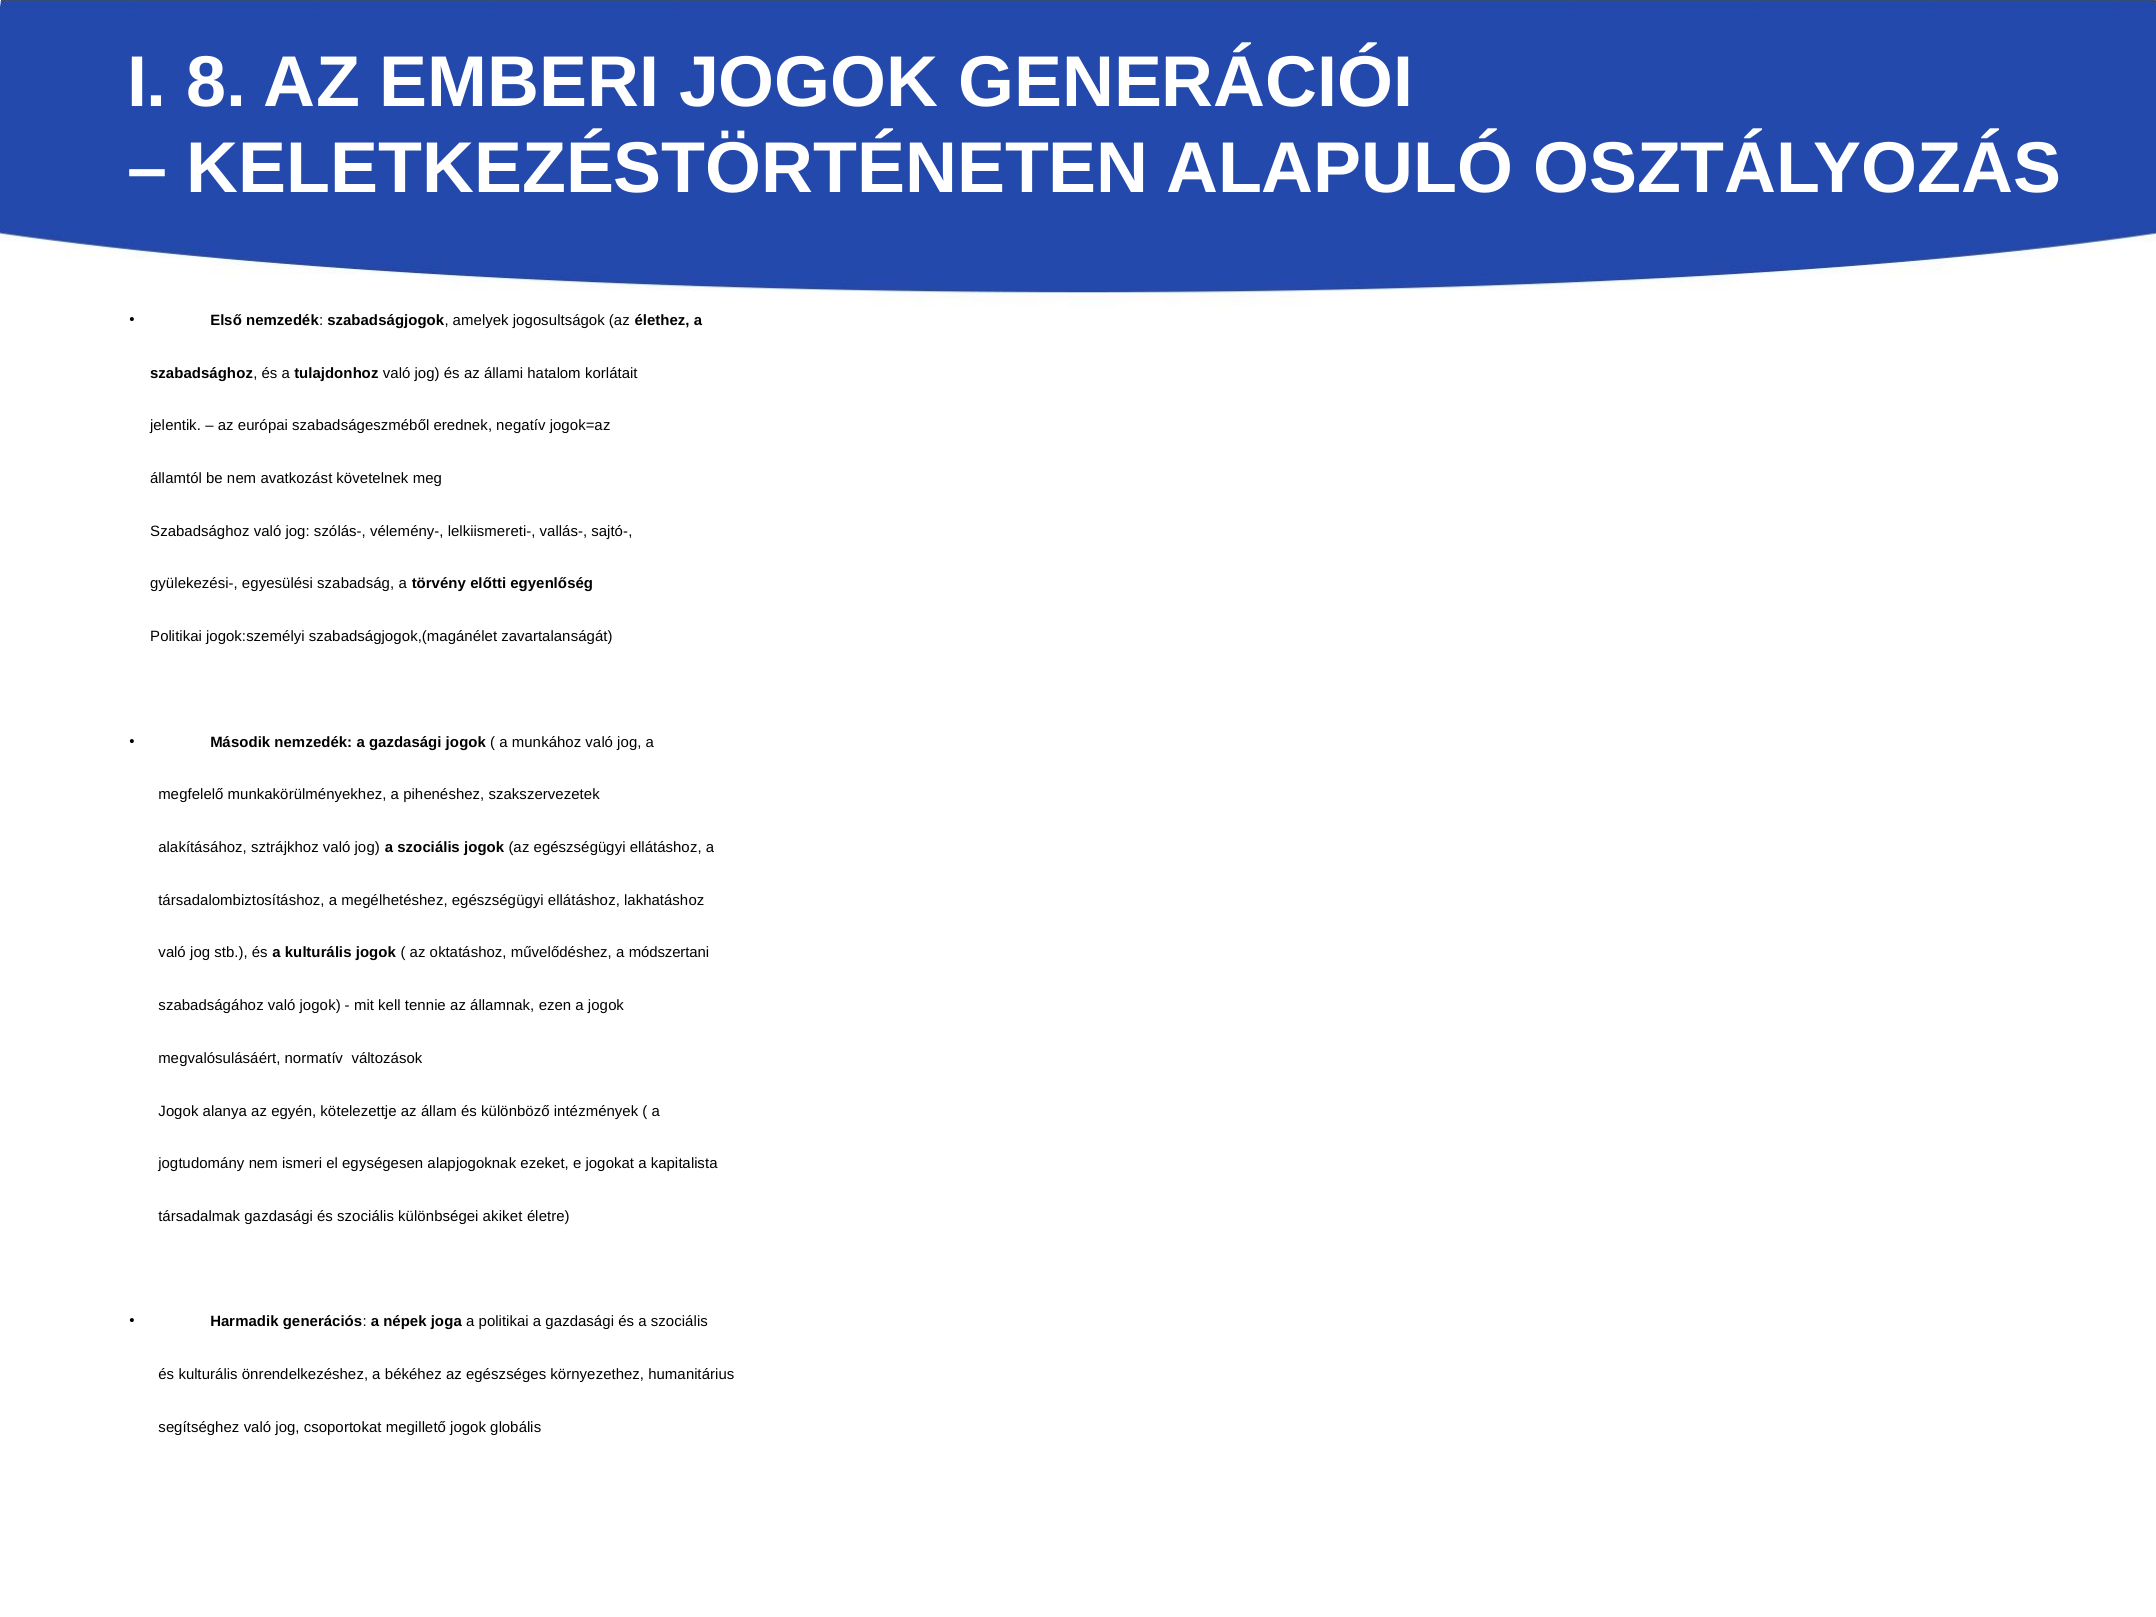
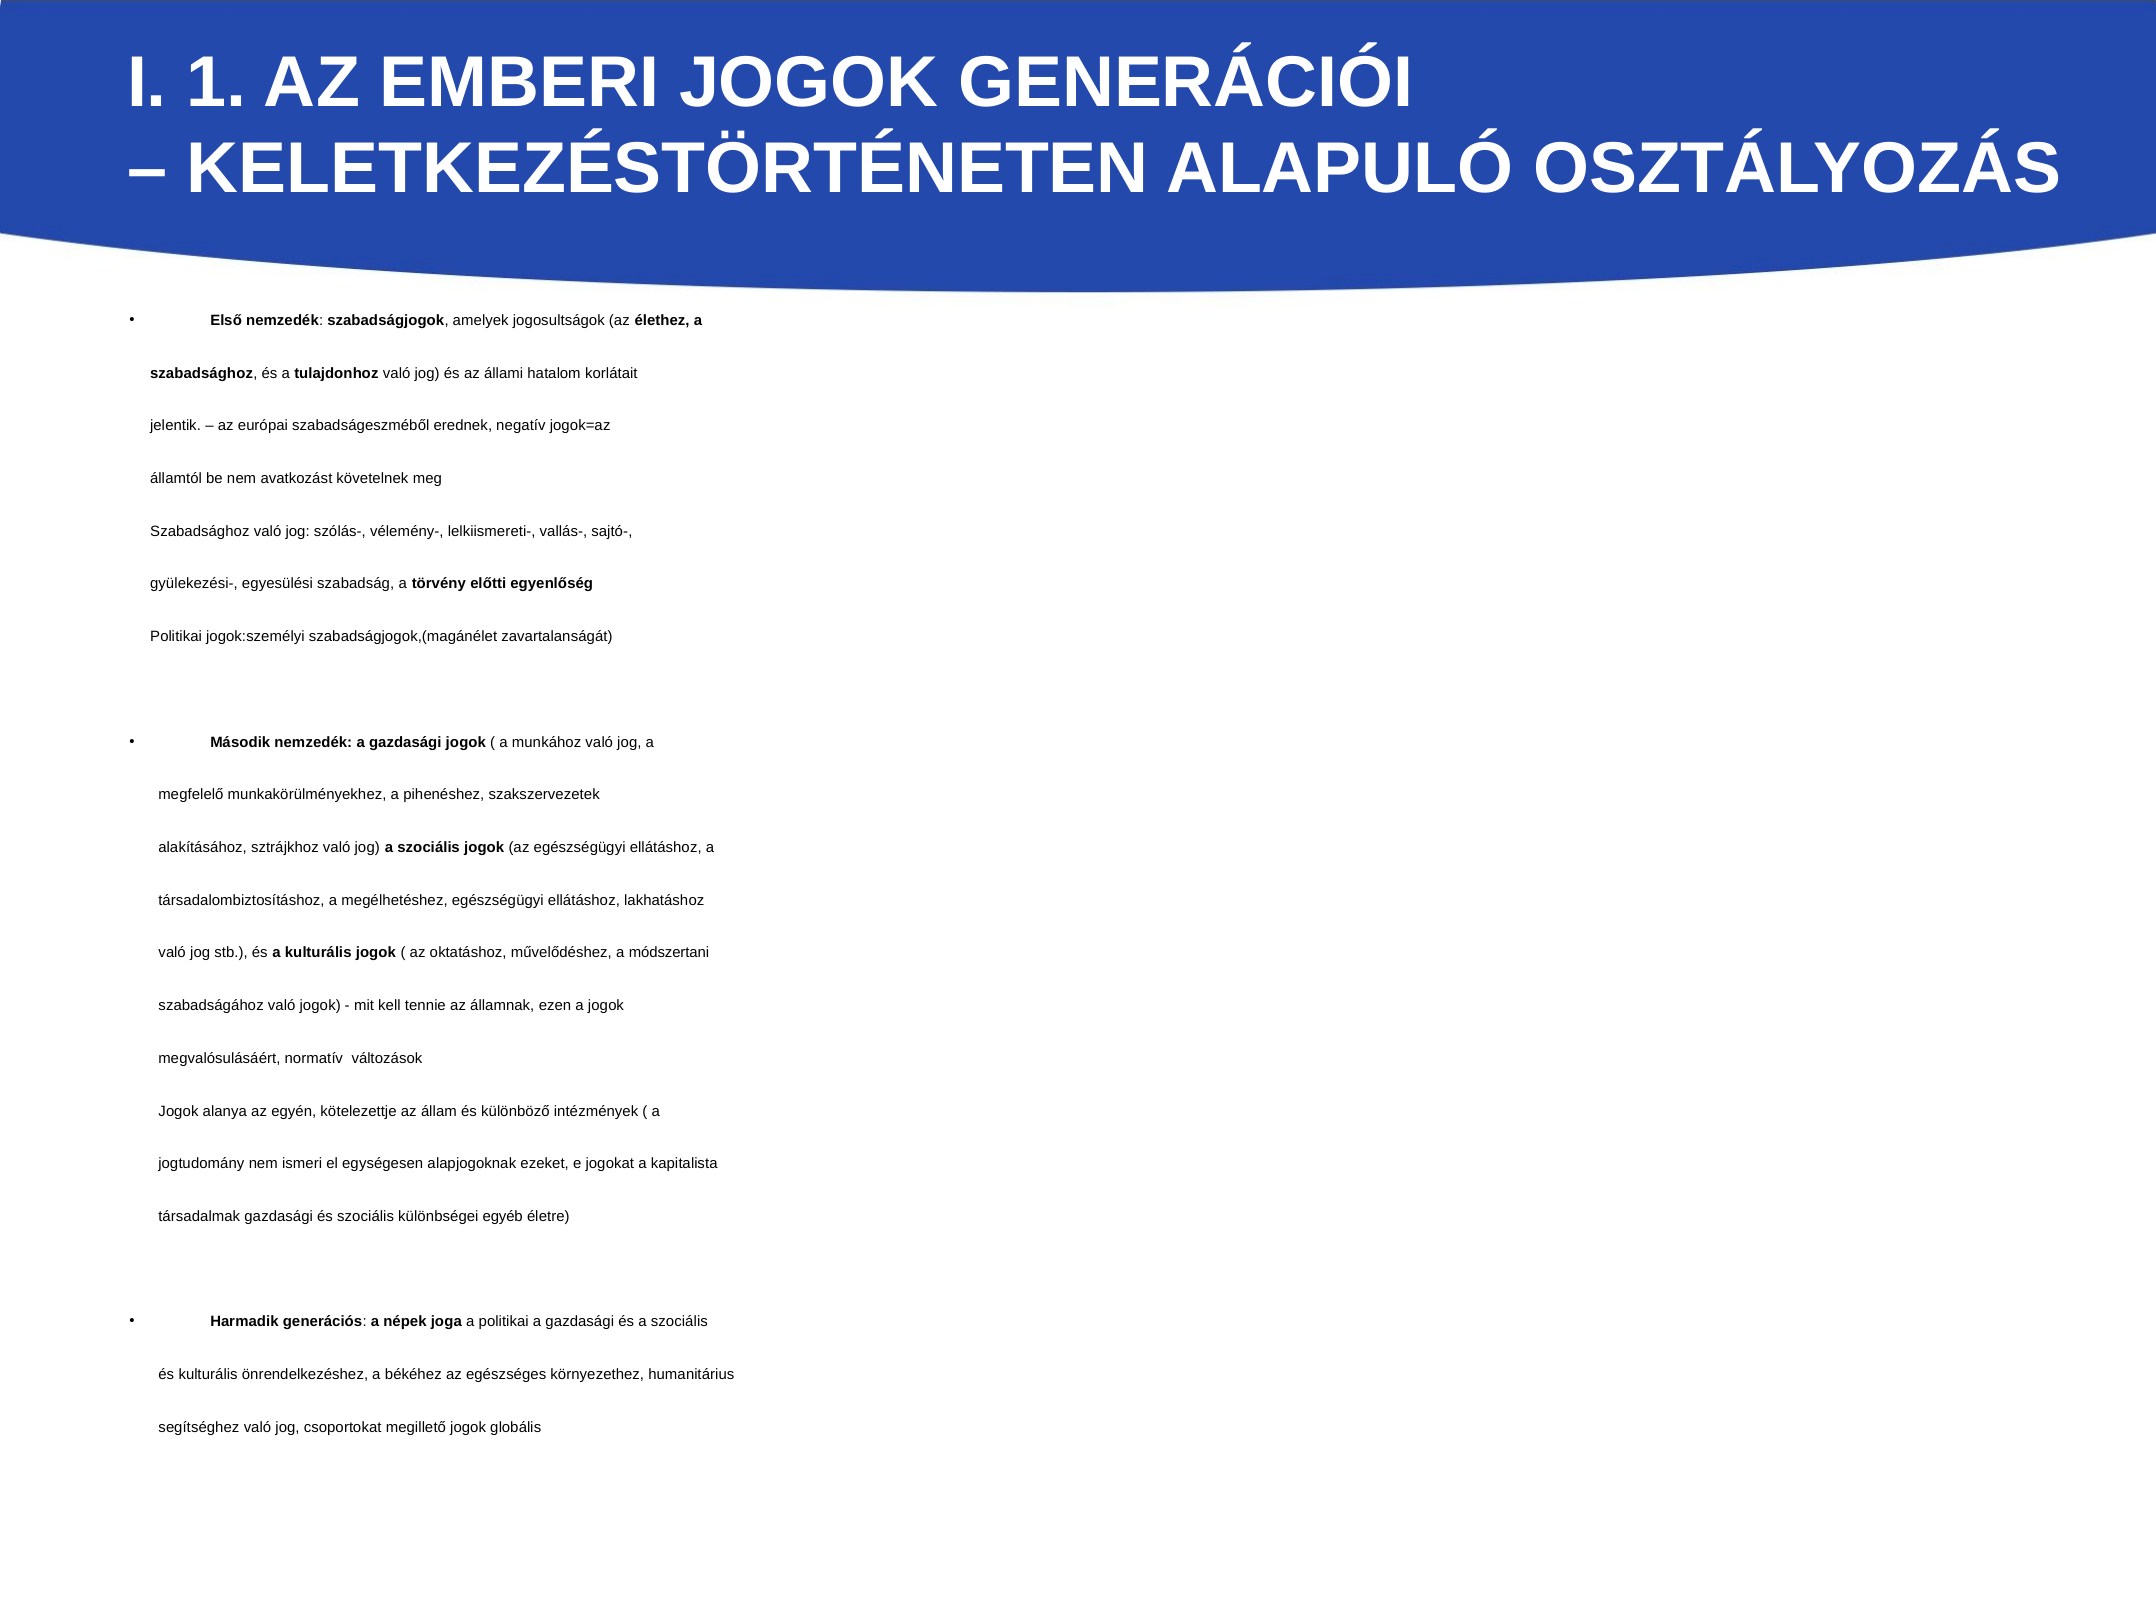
8: 8 -> 1
akiket: akiket -> egyéb
